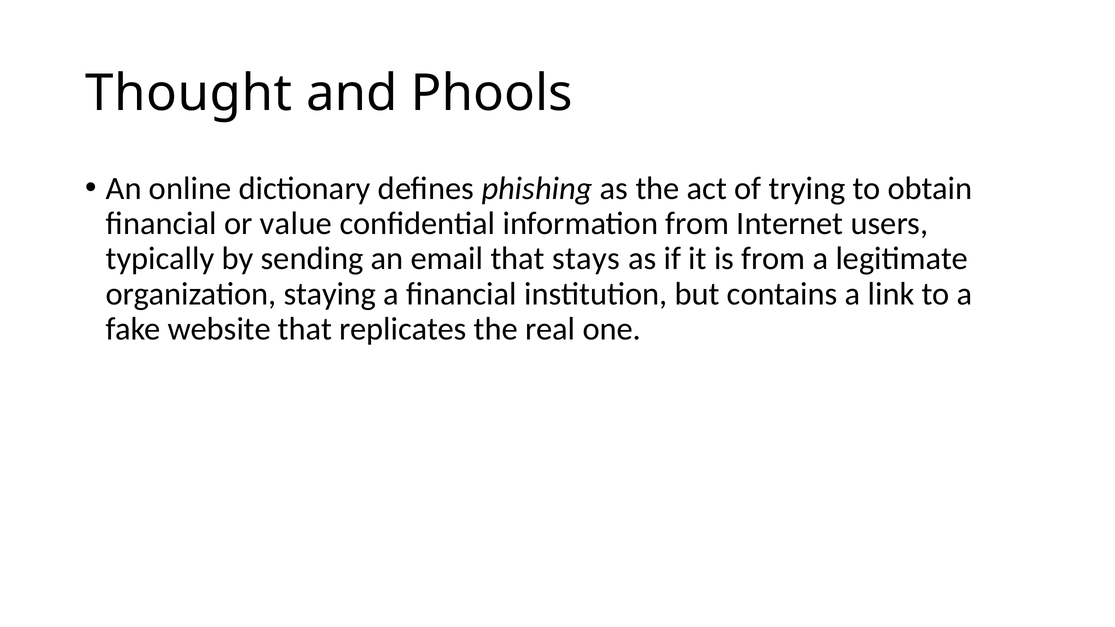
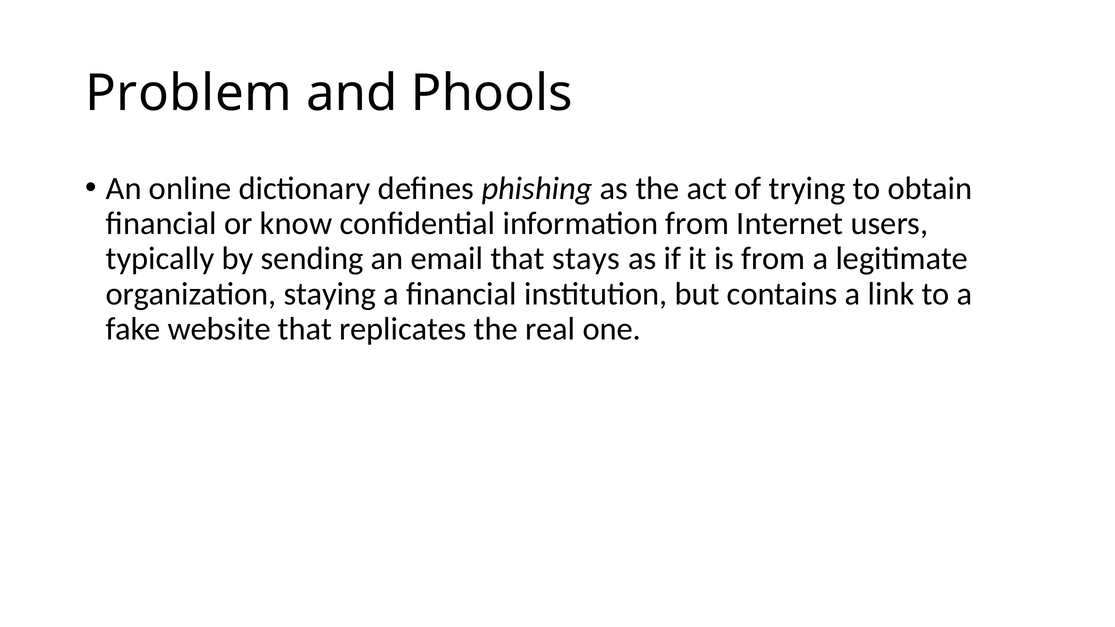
Thought: Thought -> Problem
value: value -> know
